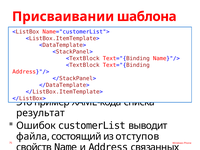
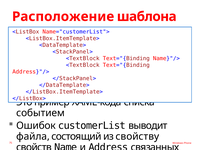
Присваивании: Присваивании -> Расположение
результат: результат -> событием
отступов: отступов -> свойству
